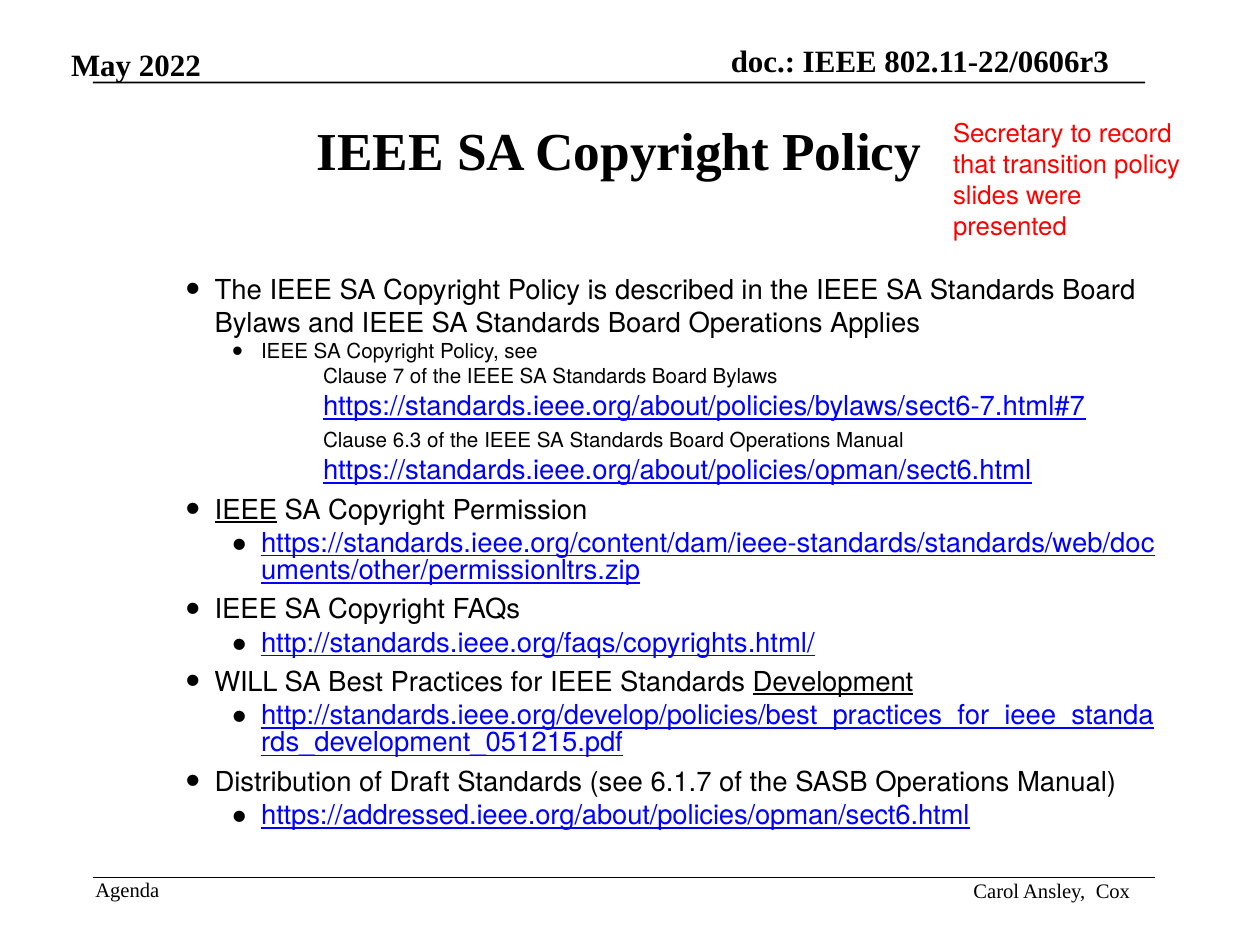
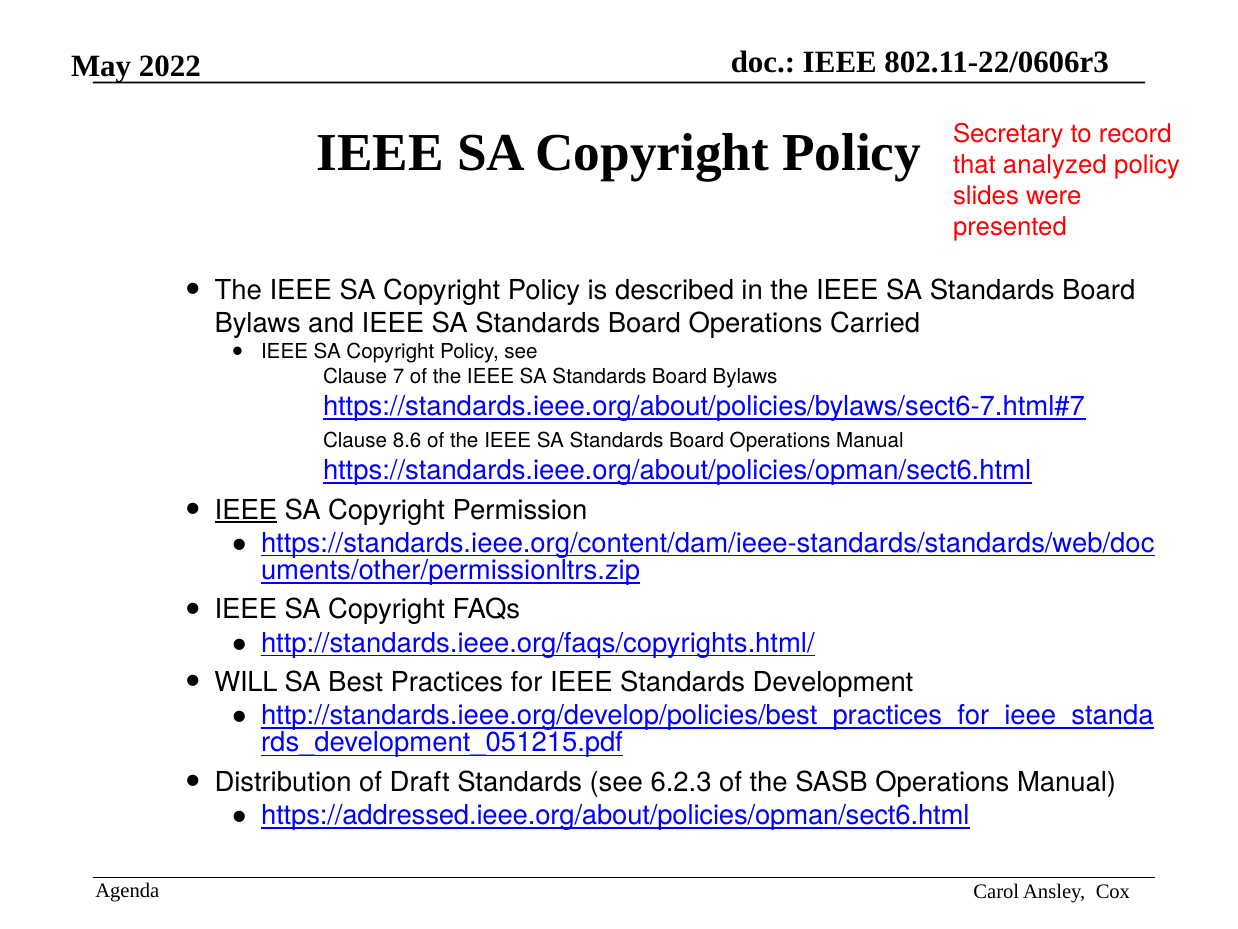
transition: transition -> analyzed
Applies: Applies -> Carried
6.3: 6.3 -> 8.6
Development underline: present -> none
6.1.7: 6.1.7 -> 6.2.3
